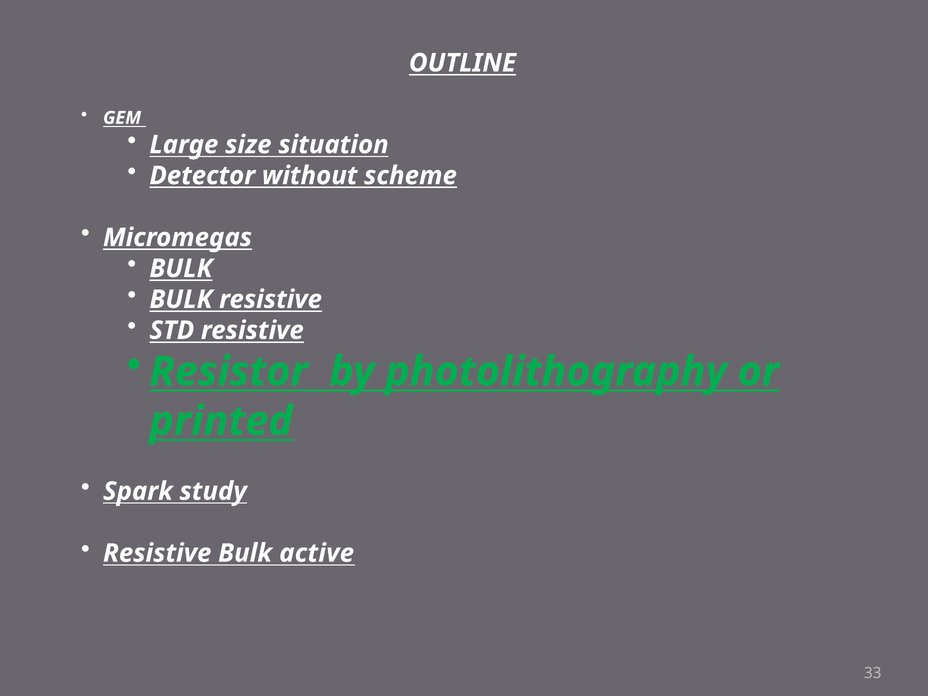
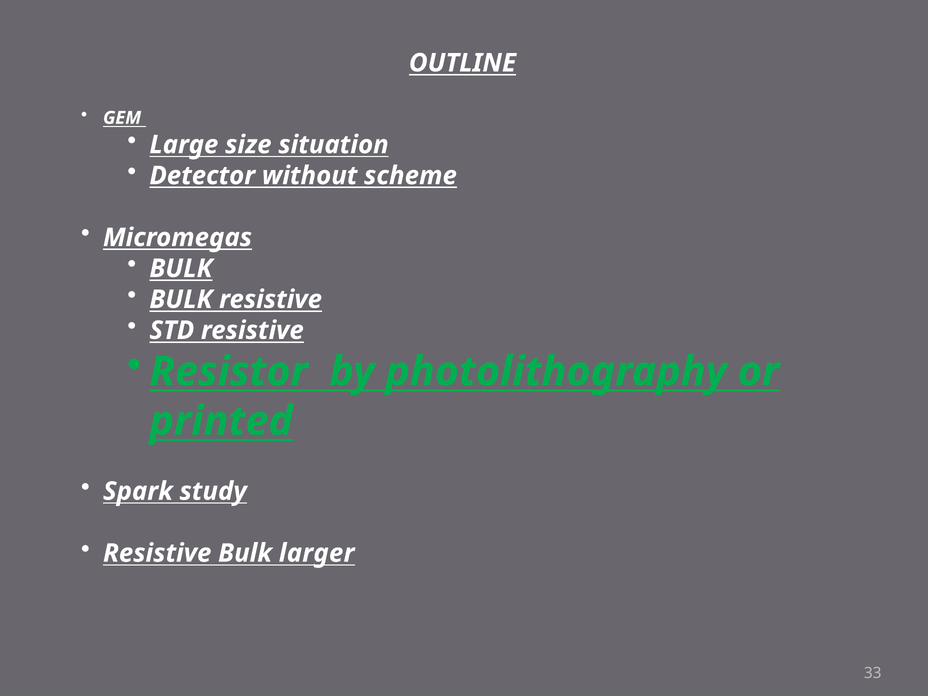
active: active -> larger
